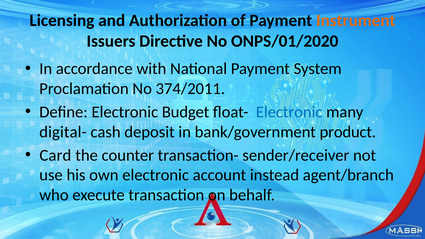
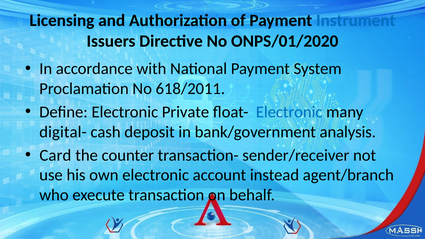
Instrument colour: orange -> blue
374/2011: 374/2011 -> 618/2011
Budget: Budget -> Private
product: product -> analysis
